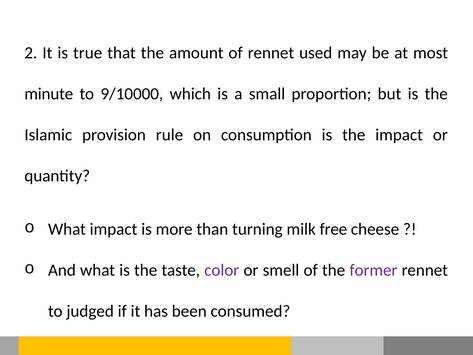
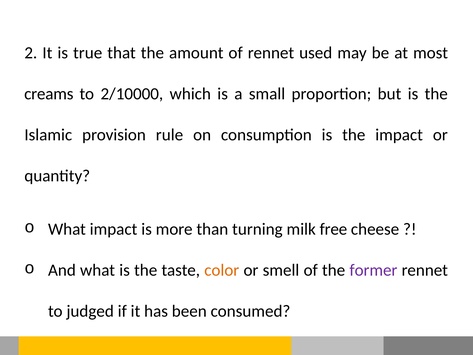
minute: minute -> creams
9/10000: 9/10000 -> 2/10000
color colour: purple -> orange
